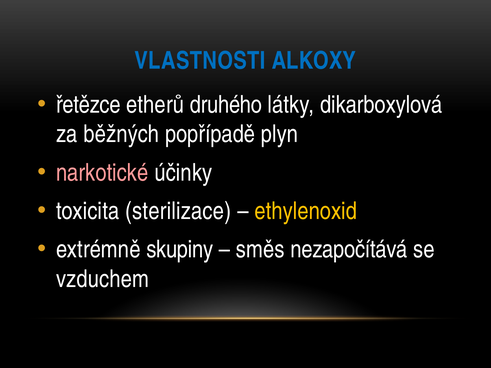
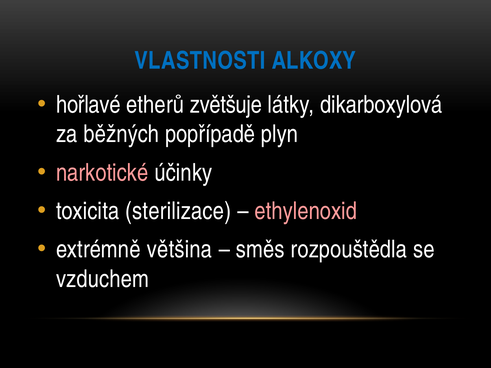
řetězce: řetězce -> hořlavé
druhého: druhého -> zvětšuje
ethylenoxid colour: yellow -> pink
skupiny: skupiny -> většina
nezapočítává: nezapočítává -> rozpouštědla
